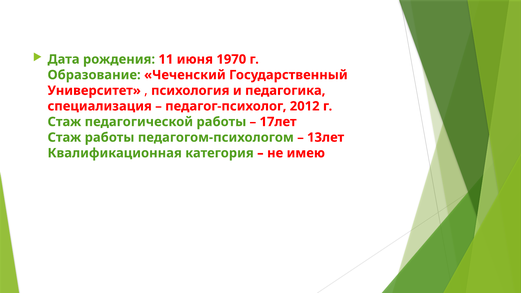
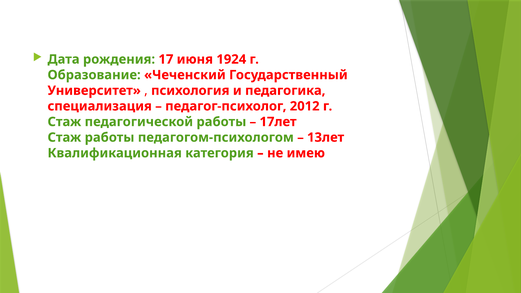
11: 11 -> 17
1970: 1970 -> 1924
